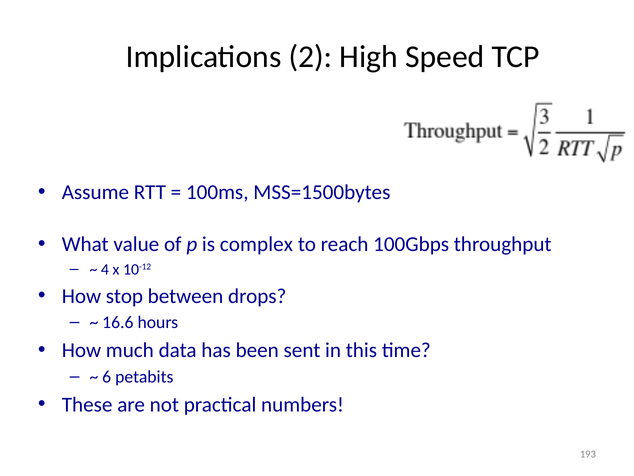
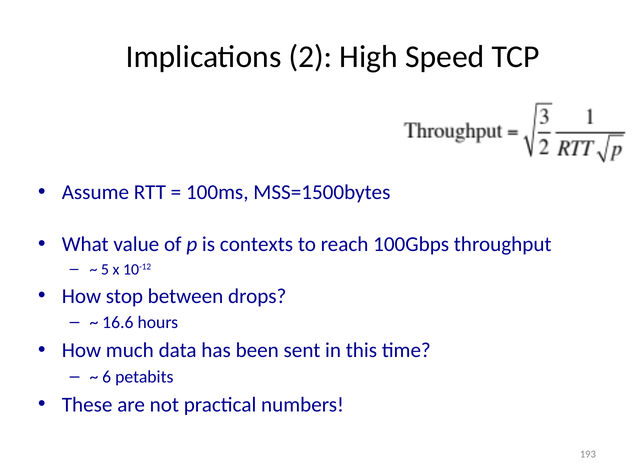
complex: complex -> contexts
4: 4 -> 5
